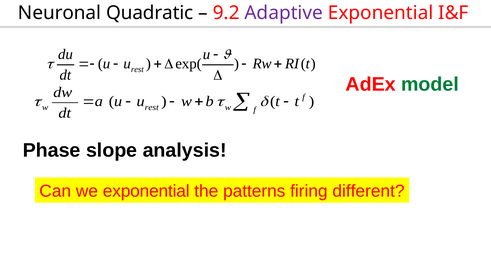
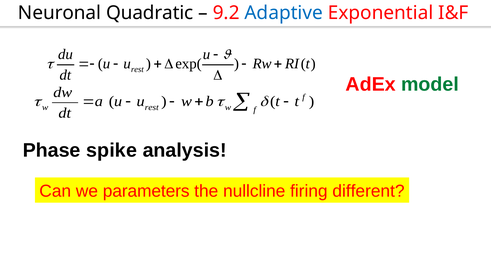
Adaptive colour: purple -> blue
slope: slope -> spike
we exponential: exponential -> parameters
patterns: patterns -> nullcline
